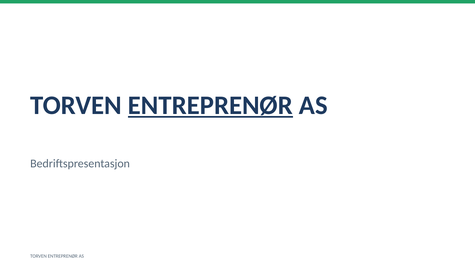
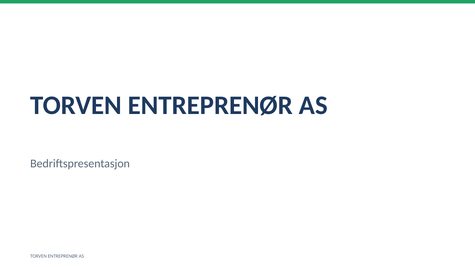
ENTREPRENØR at (210, 105) underline: present -> none
